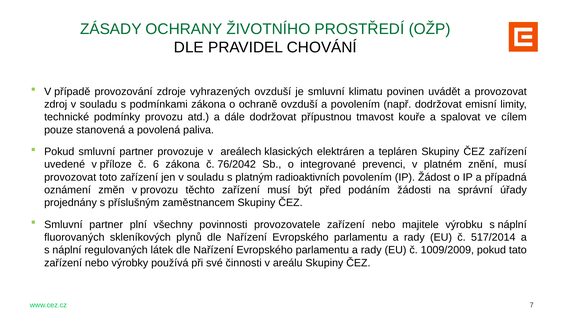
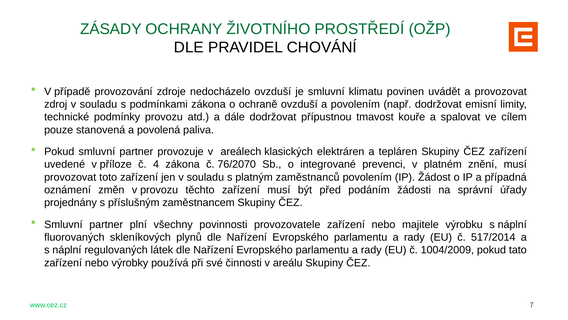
vyhrazených: vyhrazených -> nedocházelo
6: 6 -> 4
76/2042: 76/2042 -> 76/2070
radioaktivních: radioaktivních -> zaměstnanců
1009/2009: 1009/2009 -> 1004/2009
